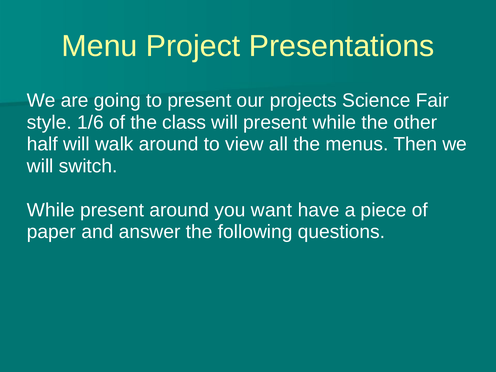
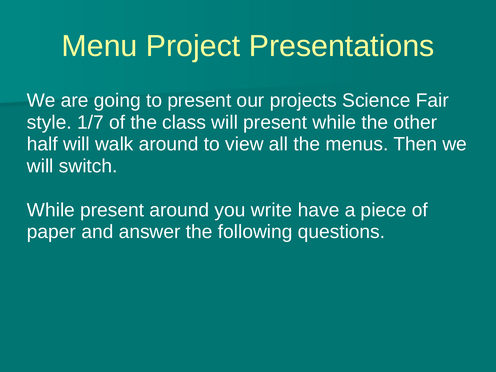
1/6: 1/6 -> 1/7
want: want -> write
